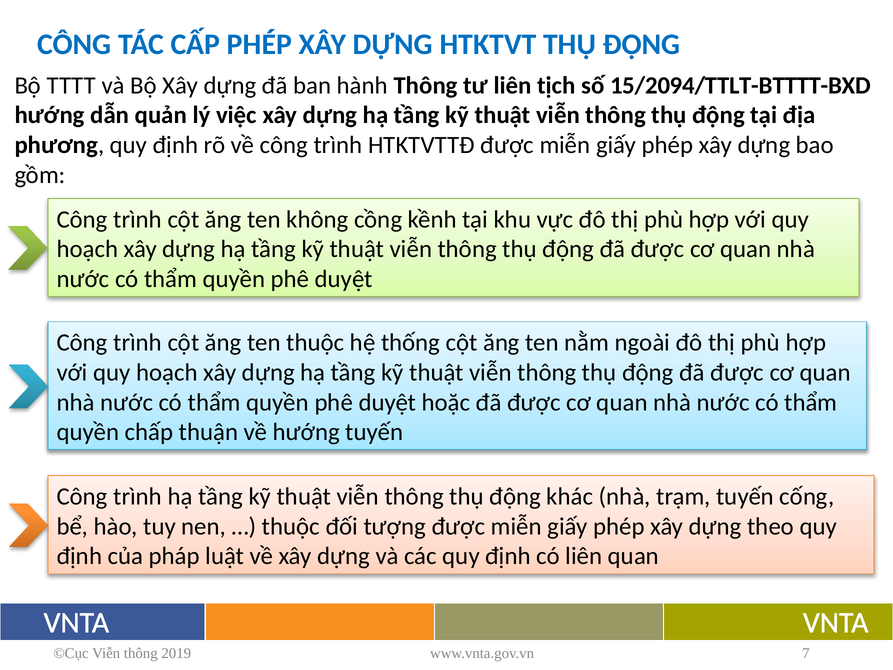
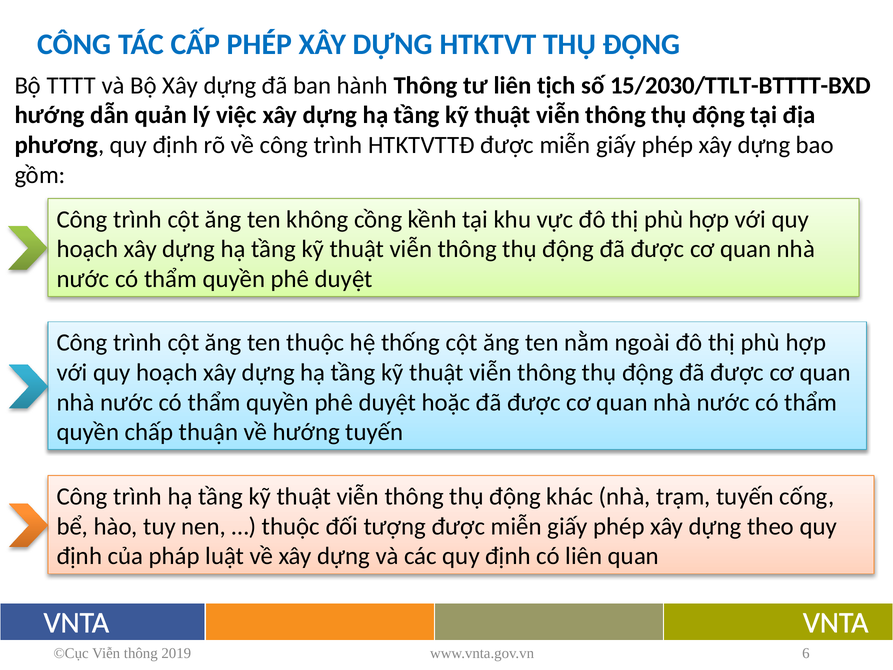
15/2094/TTLT-BTTTT-BXD: 15/2094/TTLT-BTTTT-BXD -> 15/2030/TTLT-BTTTT-BXD
7: 7 -> 6
